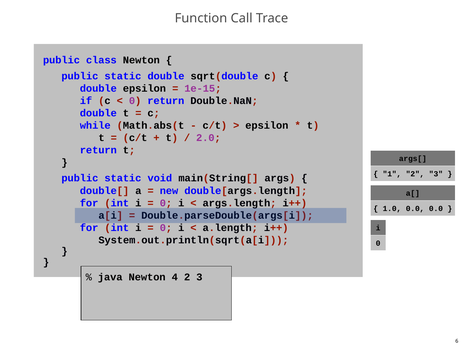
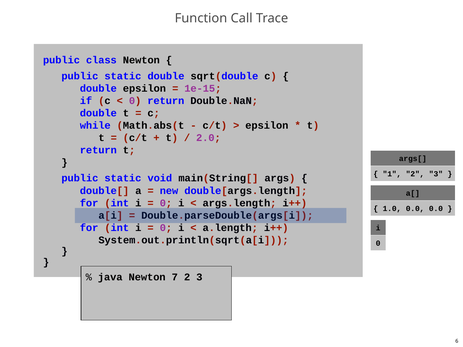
4: 4 -> 7
